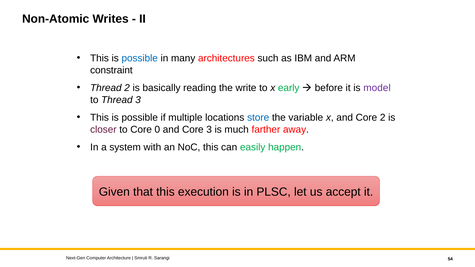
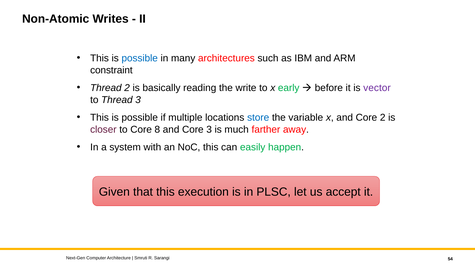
model: model -> vector
0: 0 -> 8
